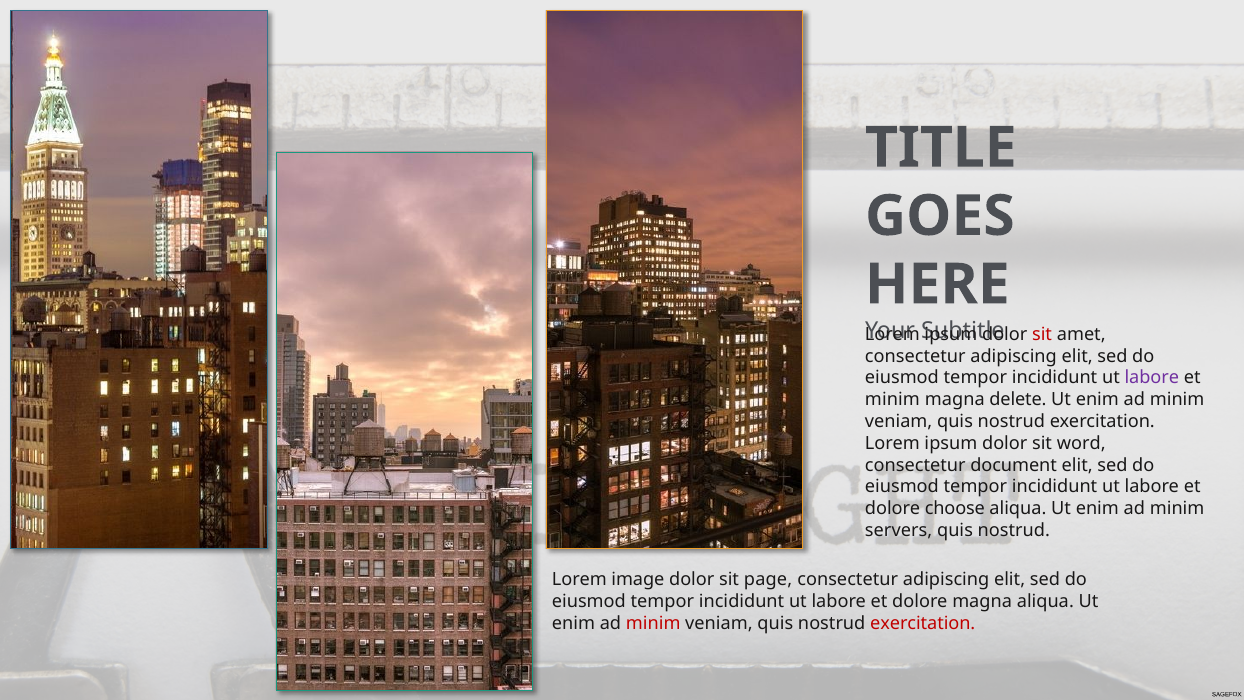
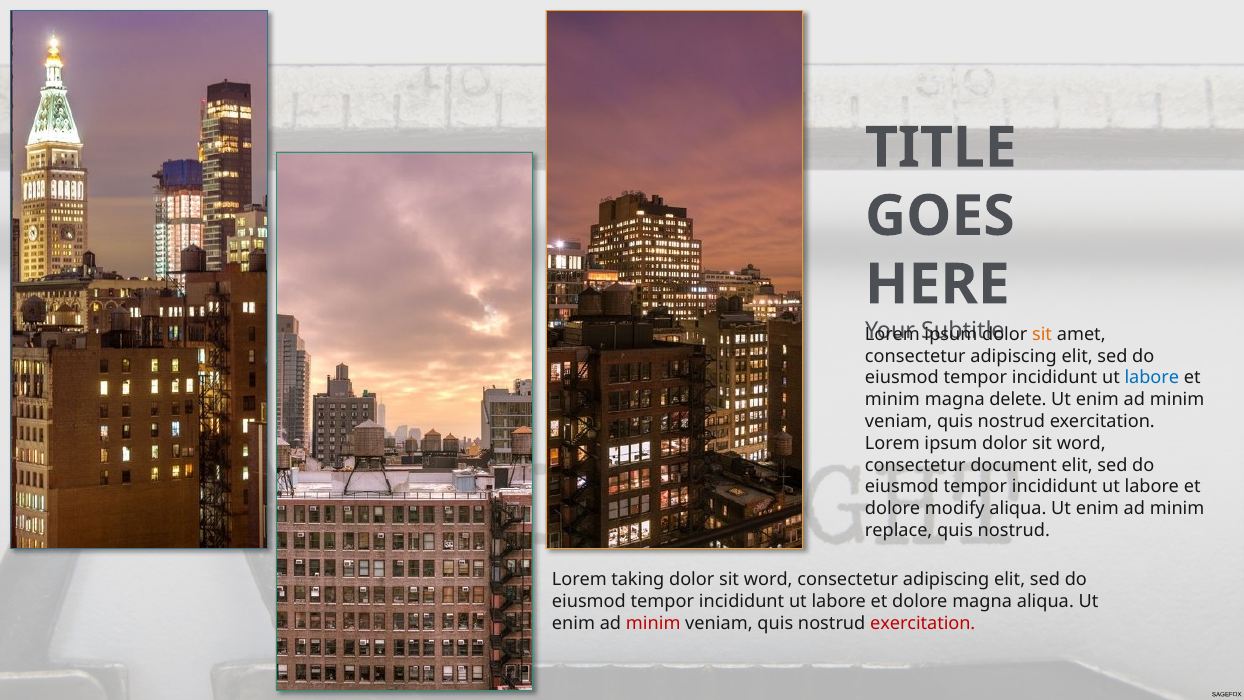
sit at (1042, 334) colour: red -> orange
labore at (1152, 378) colour: purple -> blue
choose: choose -> modify
servers: servers -> replace
image: image -> taking
page at (768, 579): page -> word
